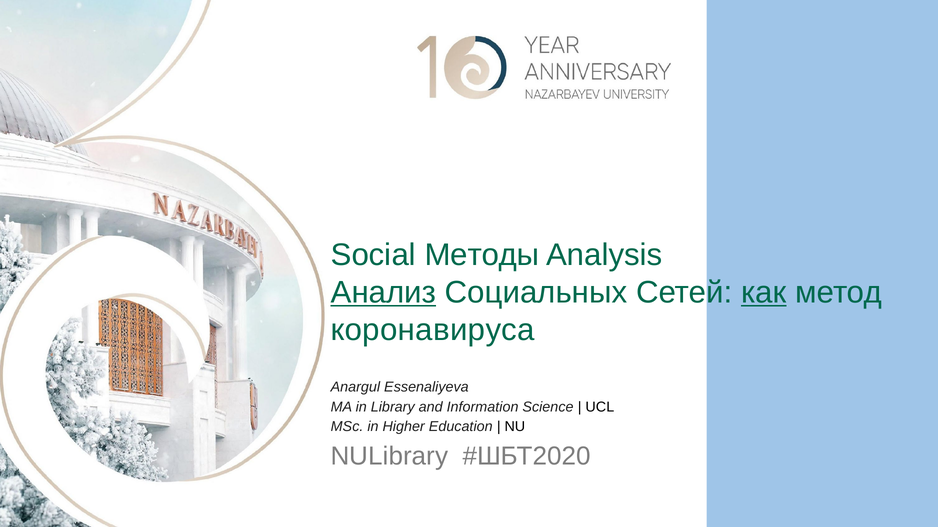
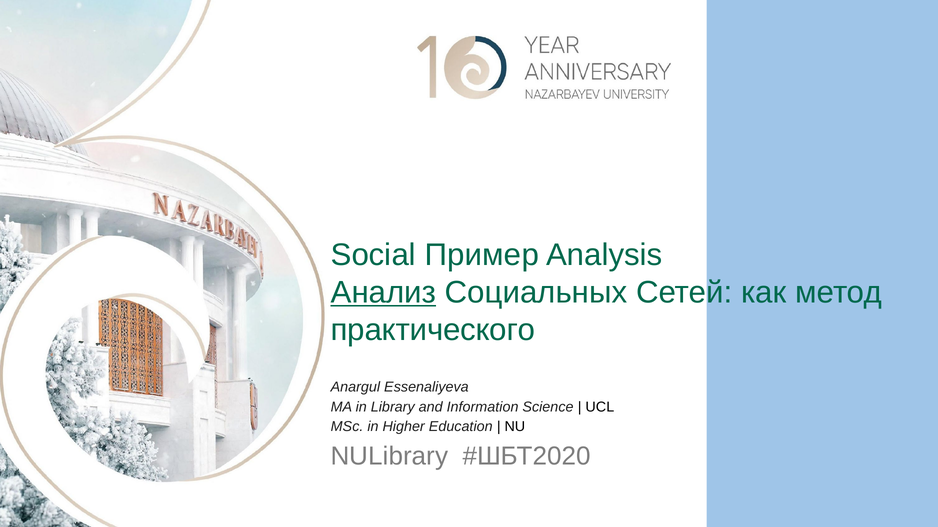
Методы: Методы -> Пример
как underline: present -> none
коронавируса: коронавируса -> практического
